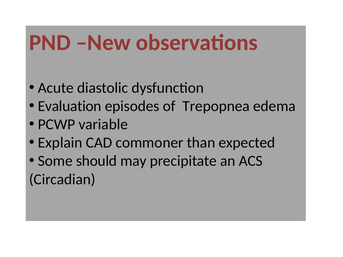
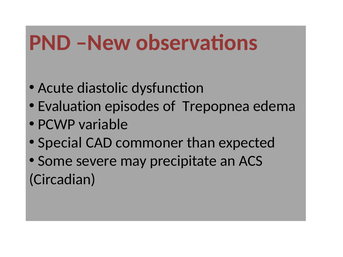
Explain: Explain -> Special
should: should -> severe
